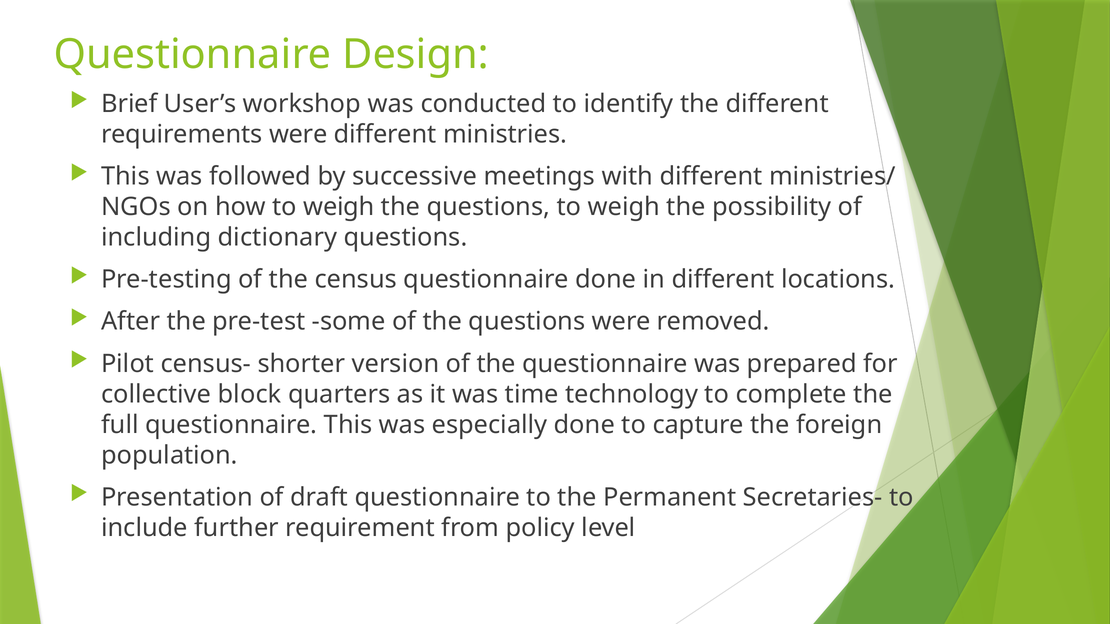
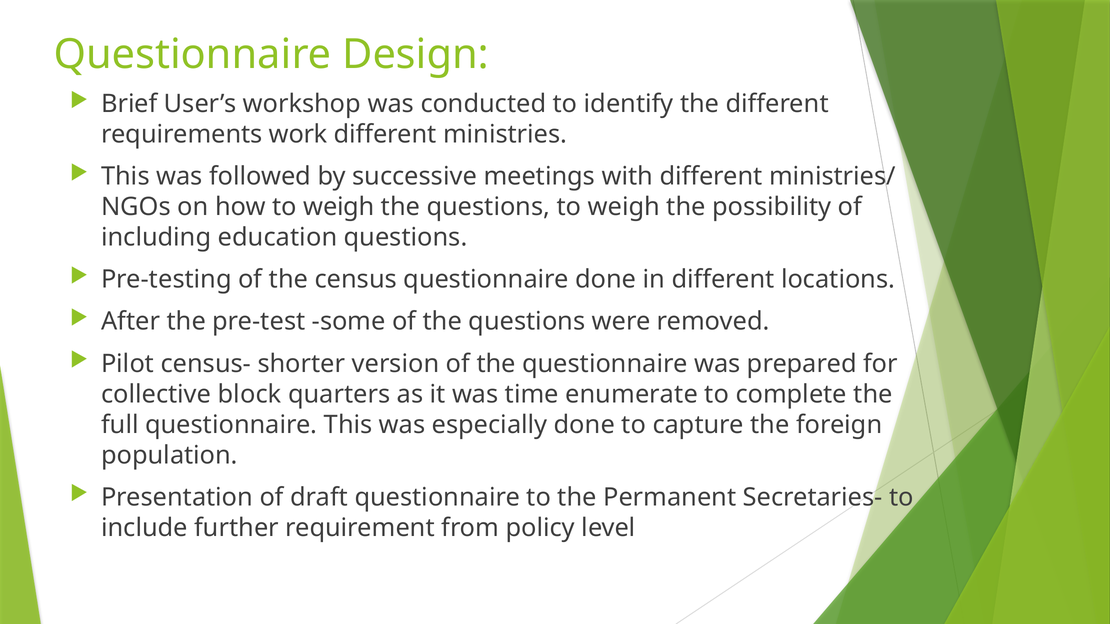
requirements were: were -> work
dictionary: dictionary -> education
technology: technology -> enumerate
